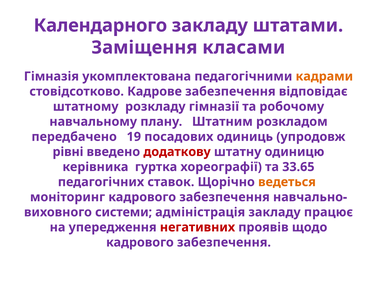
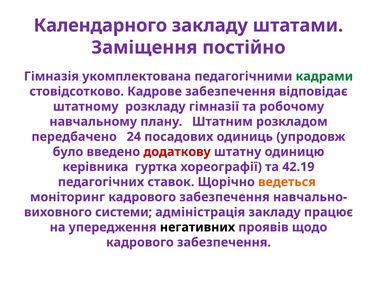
класами: класами -> постійно
кадрами colour: orange -> green
19: 19 -> 24
рівні: рівні -> було
33.65: 33.65 -> 42.19
негативних colour: red -> black
